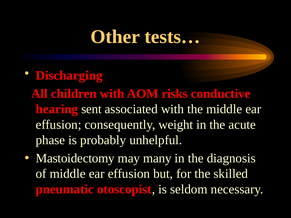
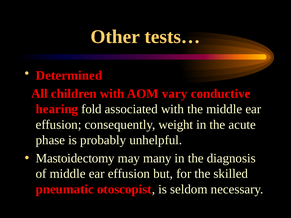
Discharging: Discharging -> Determined
risks: risks -> vary
sent: sent -> fold
